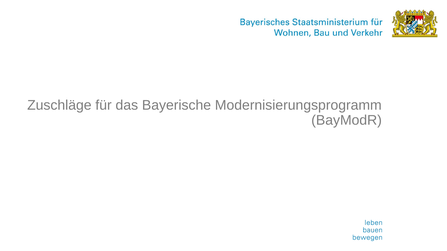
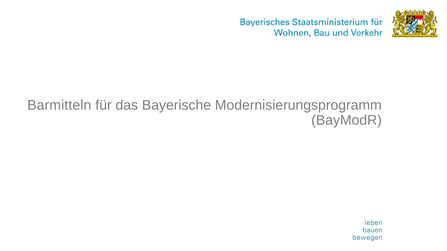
Zuschläge: Zuschläge -> Barmitteln
